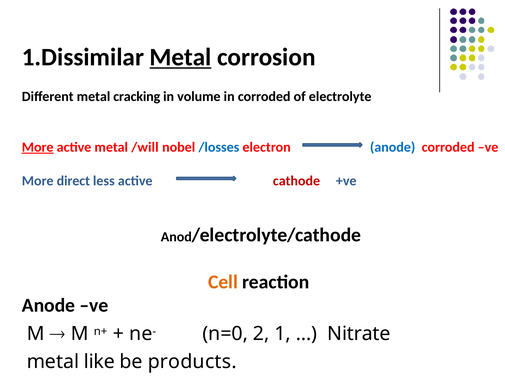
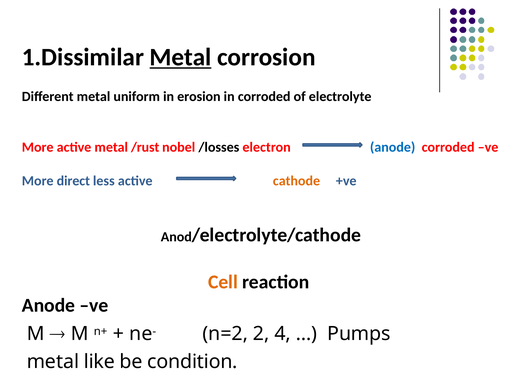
cracking: cracking -> uniform
volume: volume -> erosion
More at (38, 147) underline: present -> none
/will: /will -> /rust
/losses colour: blue -> black
cathode colour: red -> orange
n=0: n=0 -> n=2
1: 1 -> 4
Nitrate: Nitrate -> Pumps
products: products -> condition
